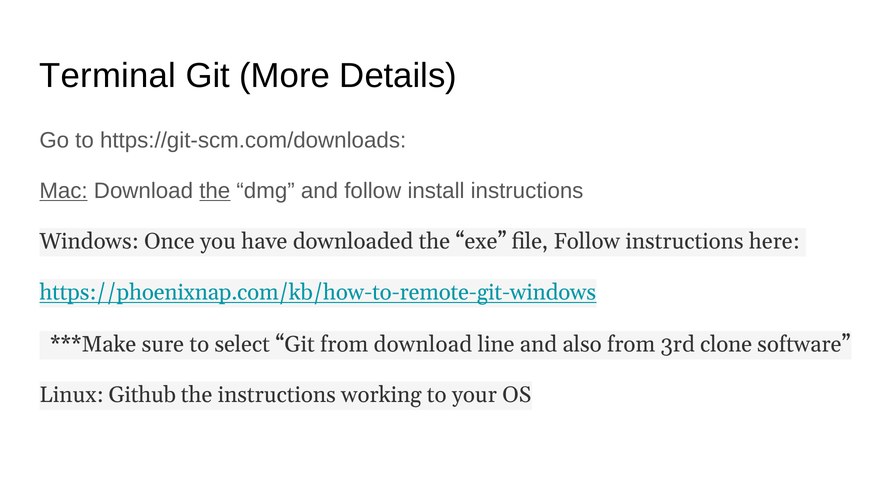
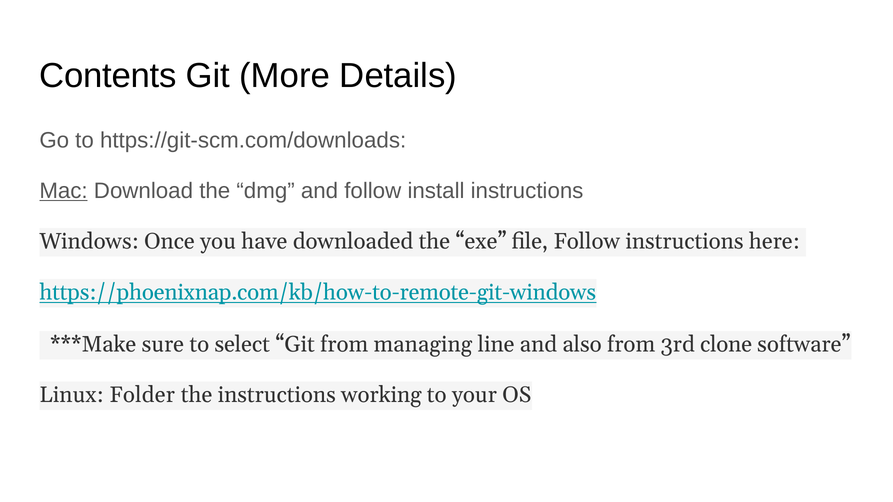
Terminal: Terminal -> Contents
the at (215, 191) underline: present -> none
from download: download -> managing
Github: Github -> Folder
